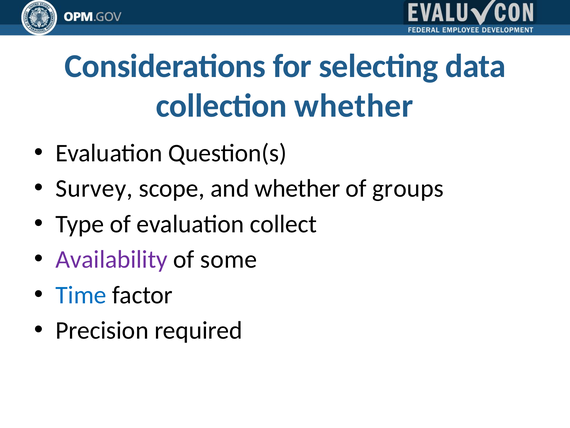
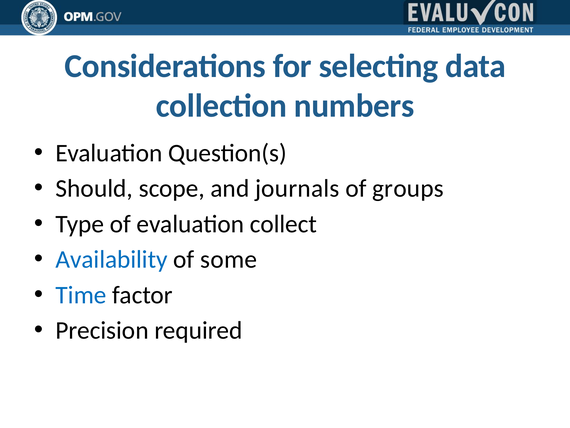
collection whether: whether -> numbers
Survey: Survey -> Should
and whether: whether -> journals
Availability colour: purple -> blue
